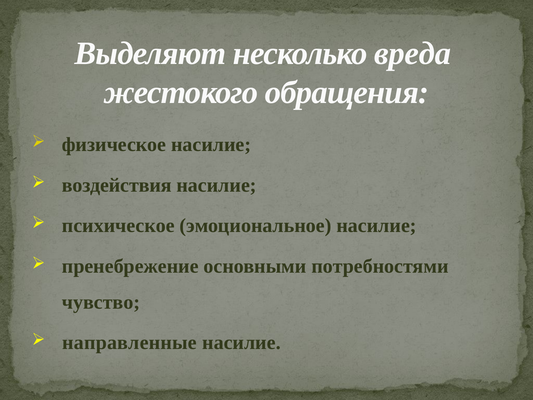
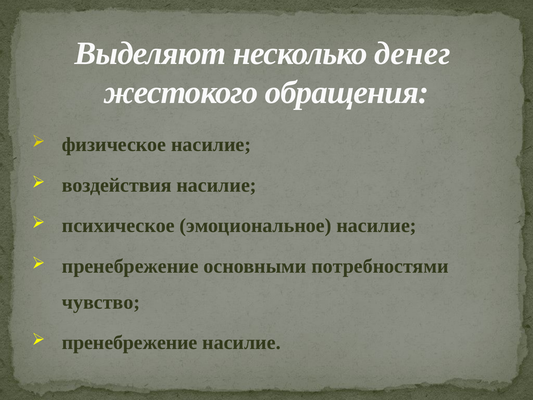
вреда: вреда -> денег
направленные at (129, 342): направленные -> пренебрежение
